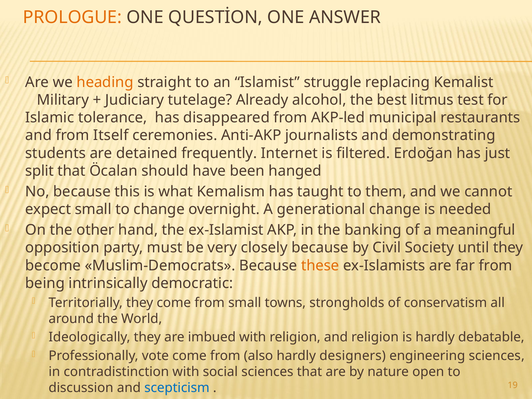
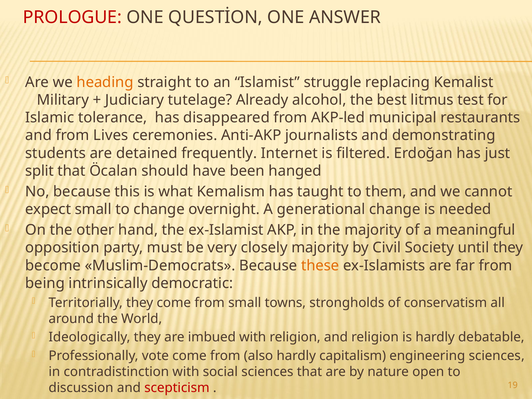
PROLOGUE colour: orange -> red
Itself: Itself -> Lives
the banking: banking -> majority
closely because: because -> majority
designers: designers -> capitalism
scepticism colour: blue -> red
